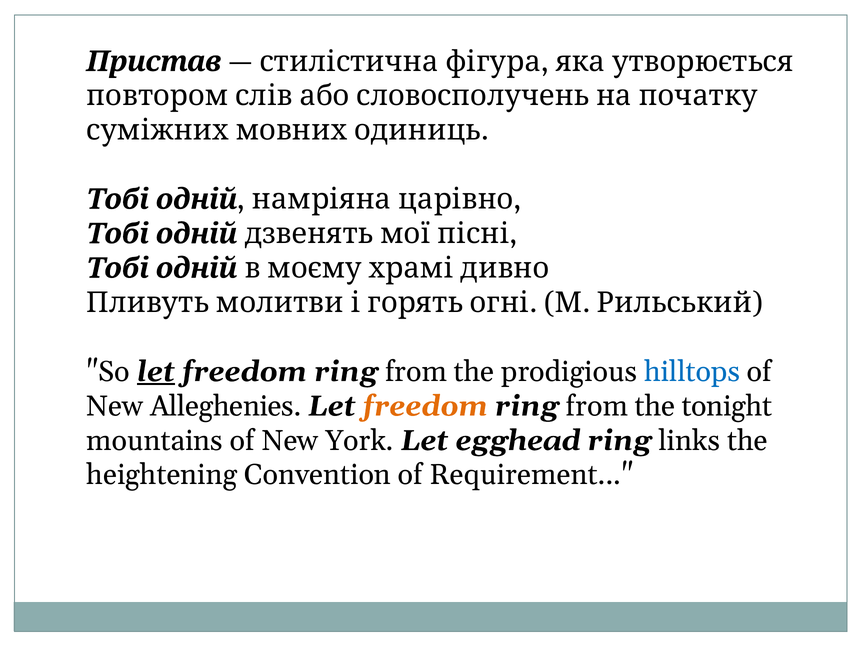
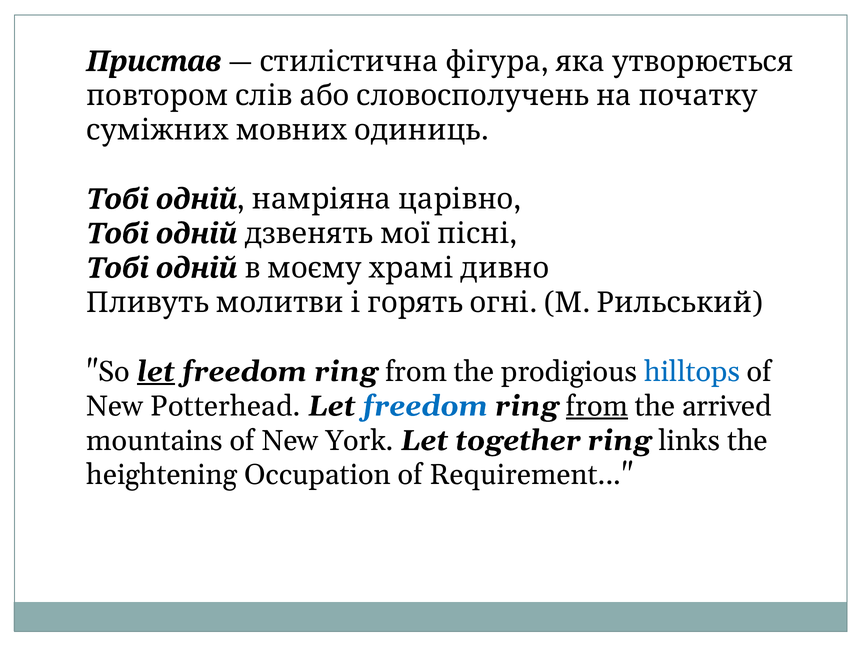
Alleghenies: Alleghenies -> Potterhead
freedom at (425, 406) colour: orange -> blue
from at (597, 406) underline: none -> present
tonight: tonight -> arrived
egghead: egghead -> together
Convention: Convention -> Occupation
